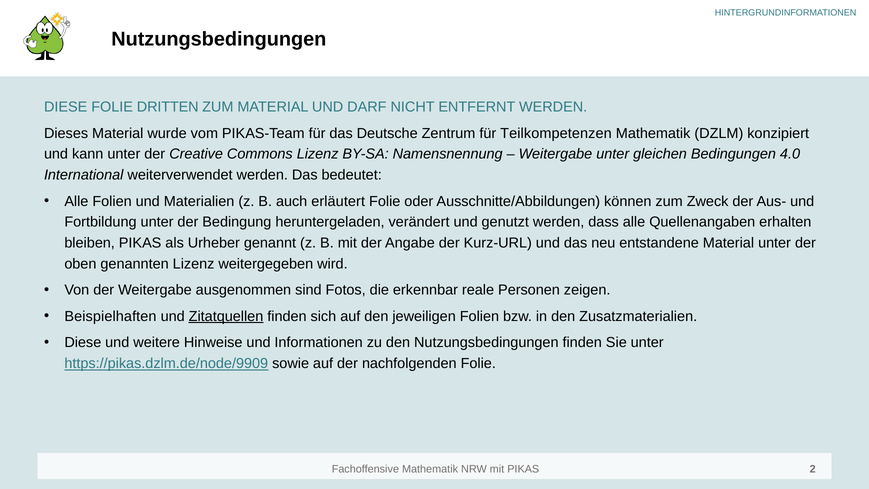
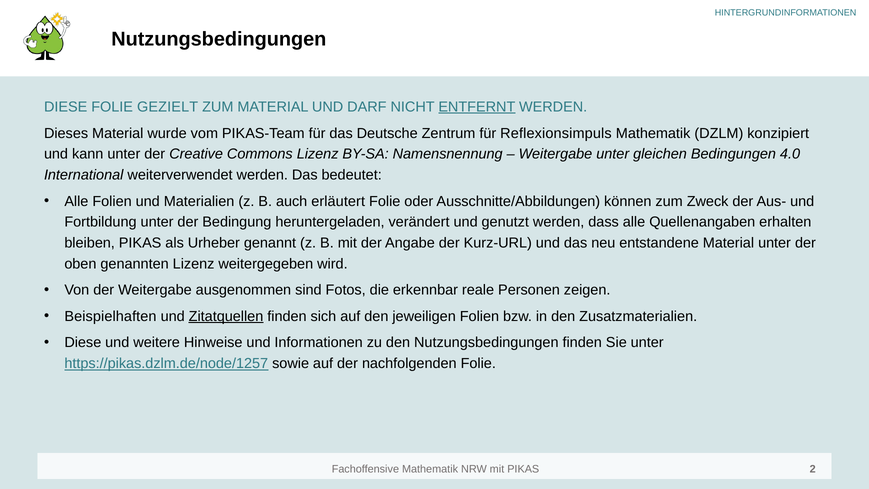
DRITTEN: DRITTEN -> GEZIELT
ENTFERNT underline: none -> present
Teilkompetenzen: Teilkompetenzen -> Reflexionsimpuls
https://pikas.dzlm.de/node/9909: https://pikas.dzlm.de/node/9909 -> https://pikas.dzlm.de/node/1257
